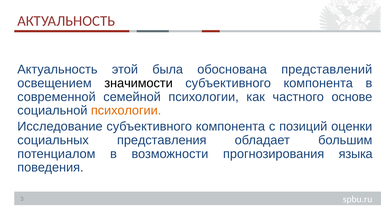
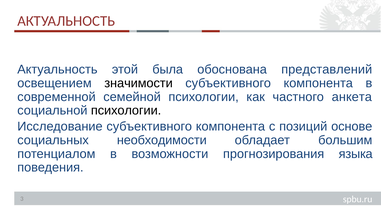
основе: основе -> анкета
психологии at (126, 111) colour: orange -> black
оценки: оценки -> основе
представления: представления -> необходимости
